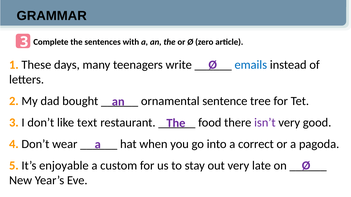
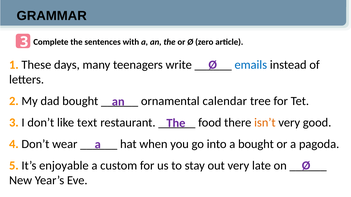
sentence: sentence -> calendar
isn’t colour: purple -> orange
a correct: correct -> bought
